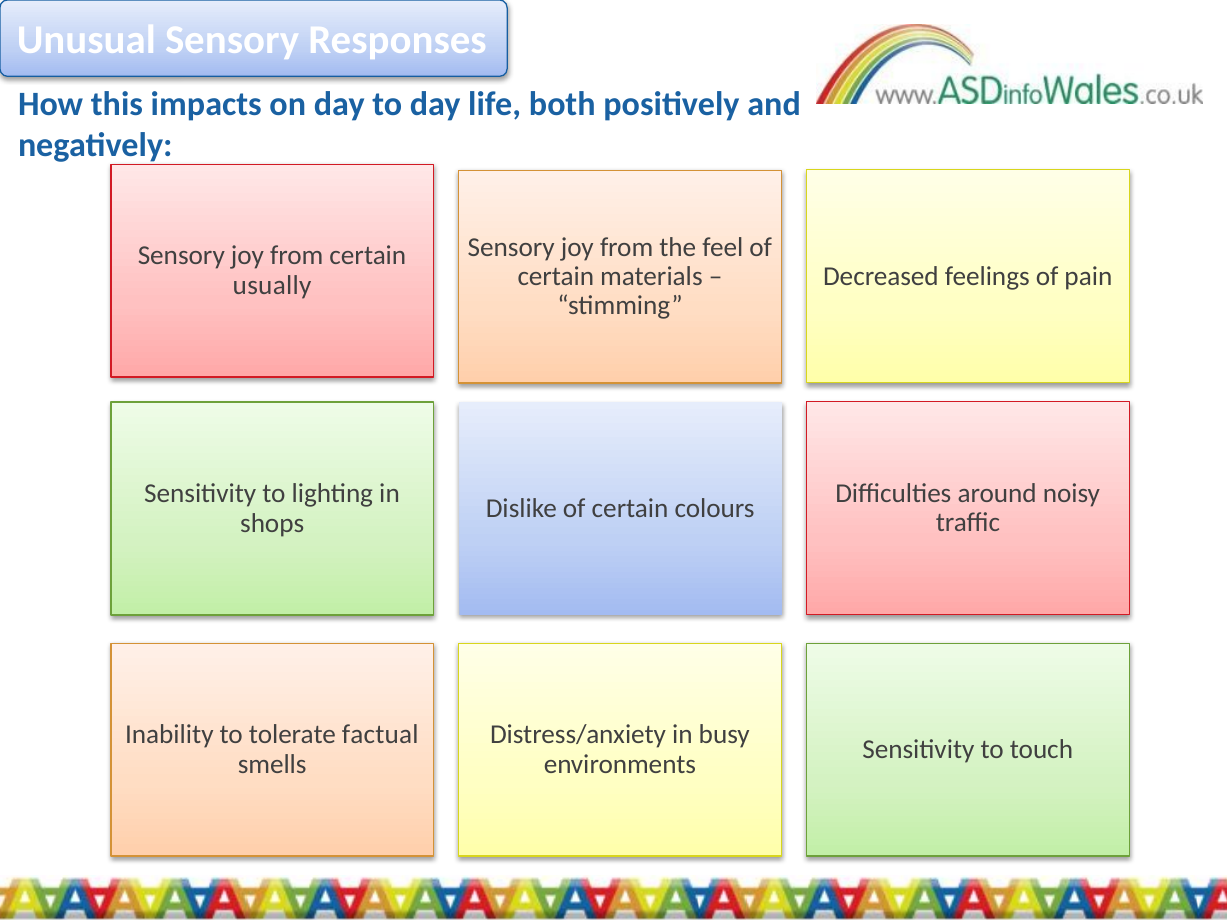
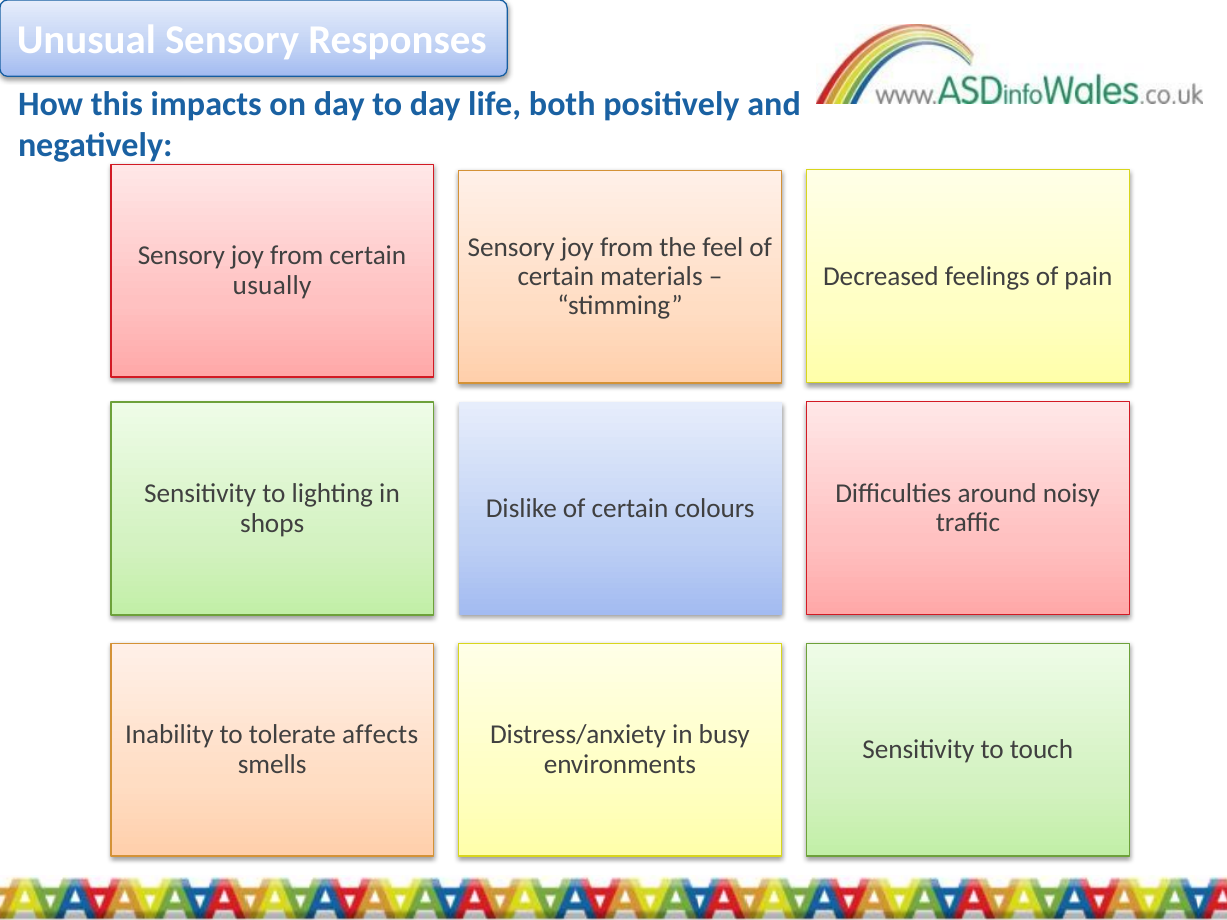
factual: factual -> affects
